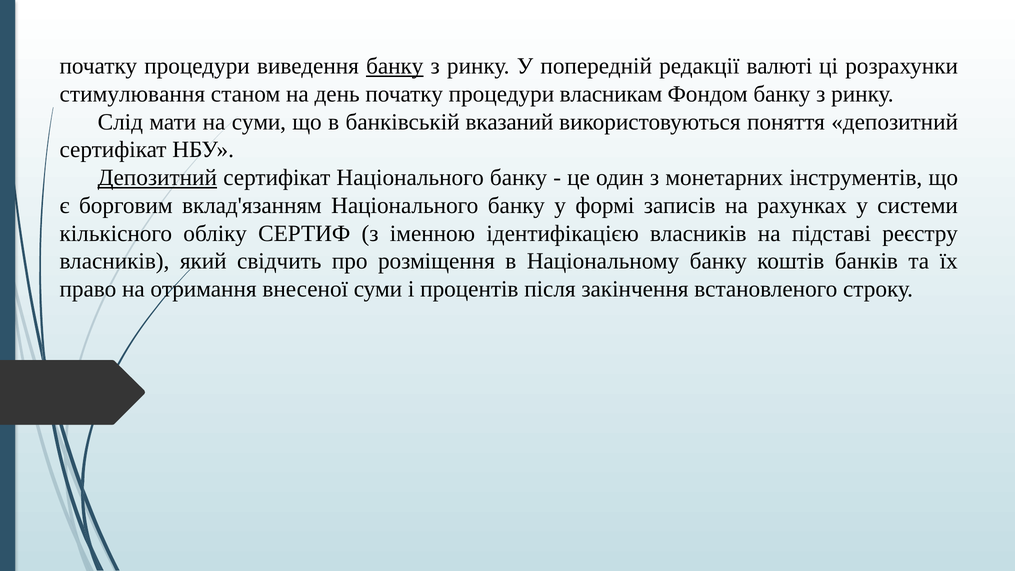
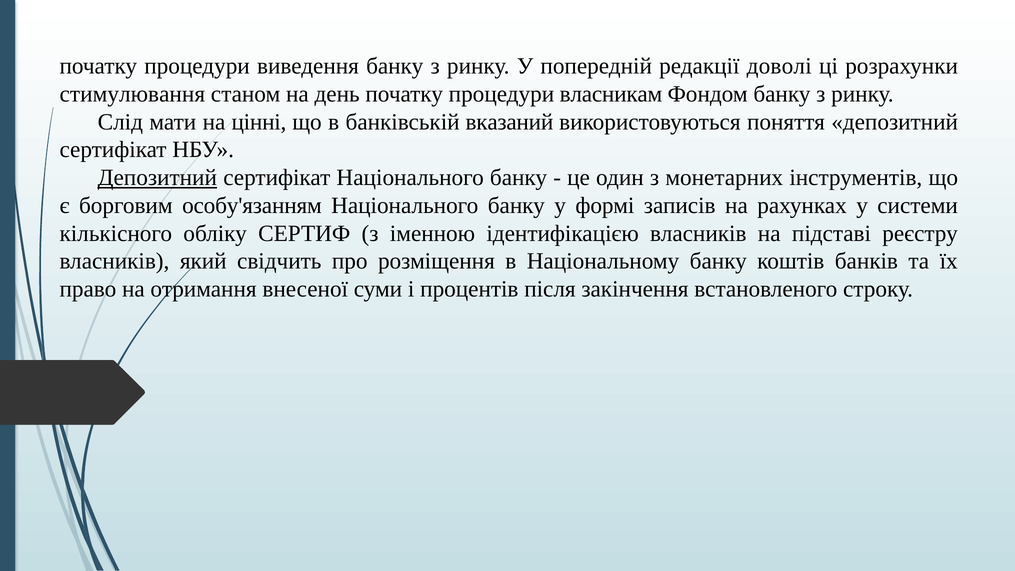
банку at (395, 66) underline: present -> none
валюті: валюті -> доволі
на суми: суми -> цінні
вклад'язанням: вклад'язанням -> особу'язанням
